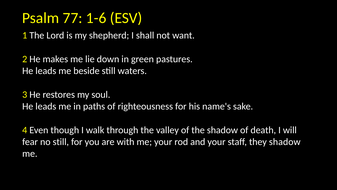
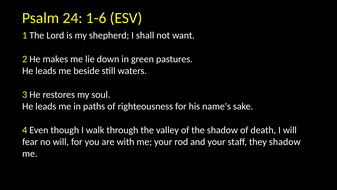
77: 77 -> 24
no still: still -> will
